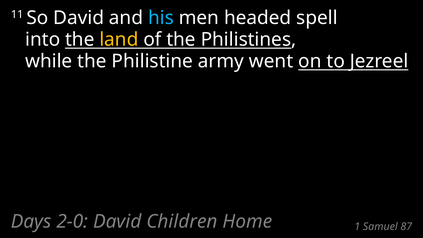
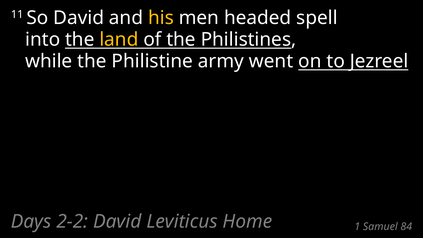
his colour: light blue -> yellow
2-0: 2-0 -> 2-2
Children: Children -> Leviticus
87: 87 -> 84
